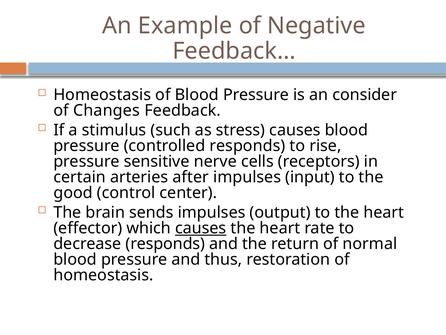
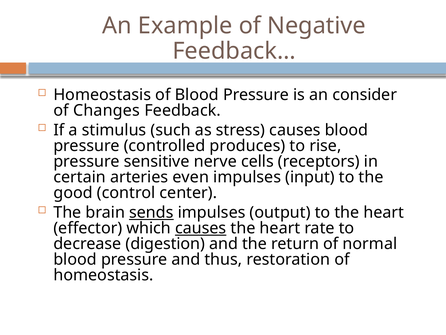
controlled responds: responds -> produces
after: after -> even
sends underline: none -> present
decrease responds: responds -> digestion
